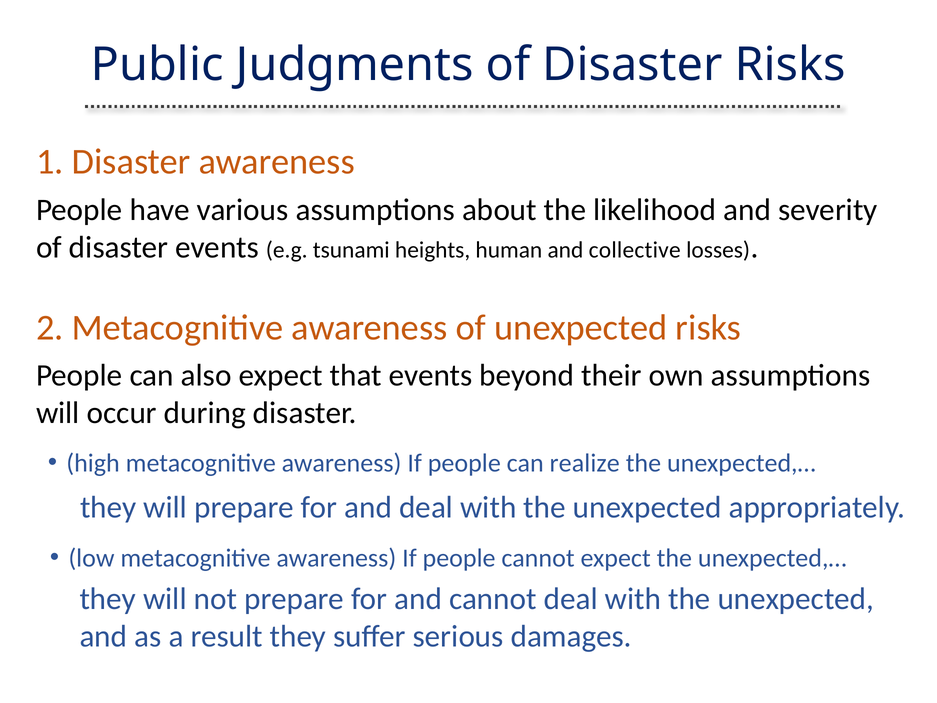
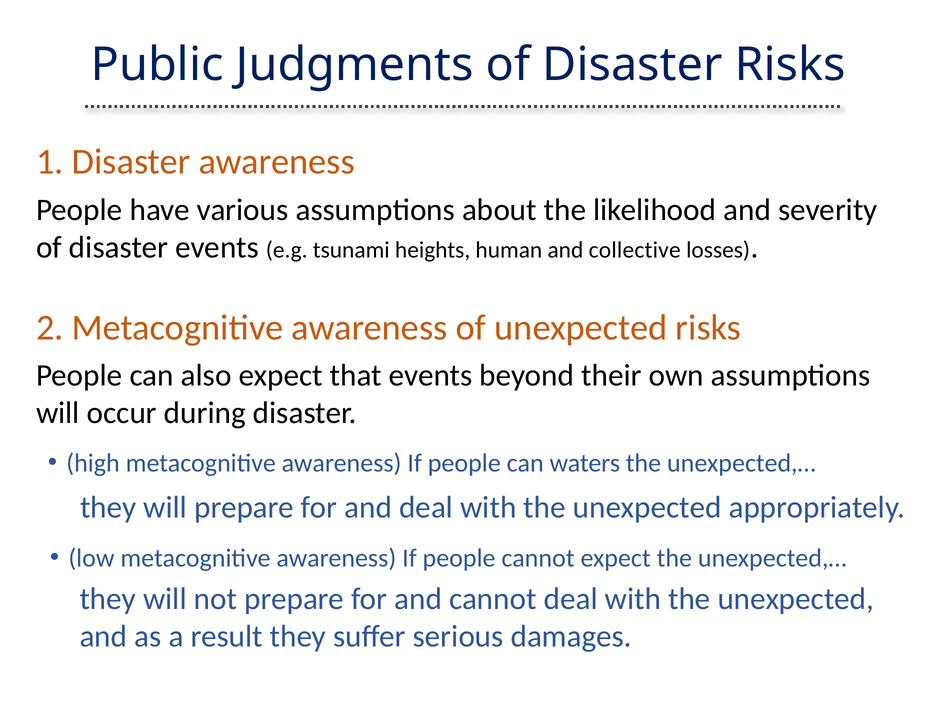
realize: realize -> waters
